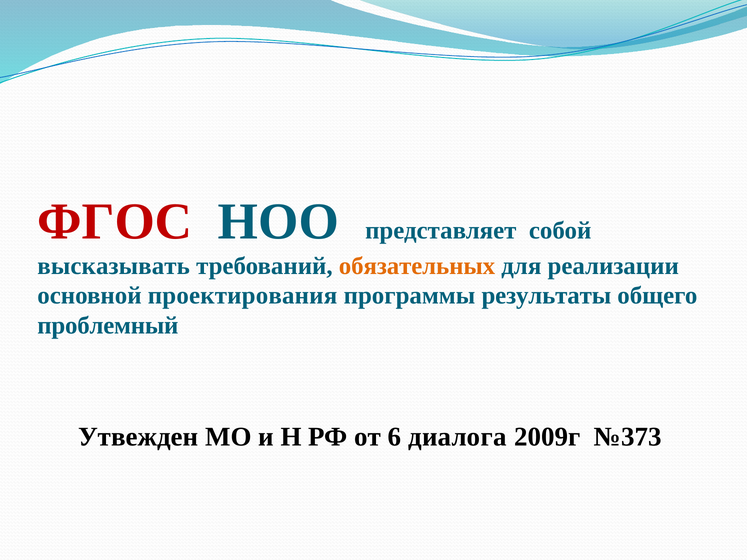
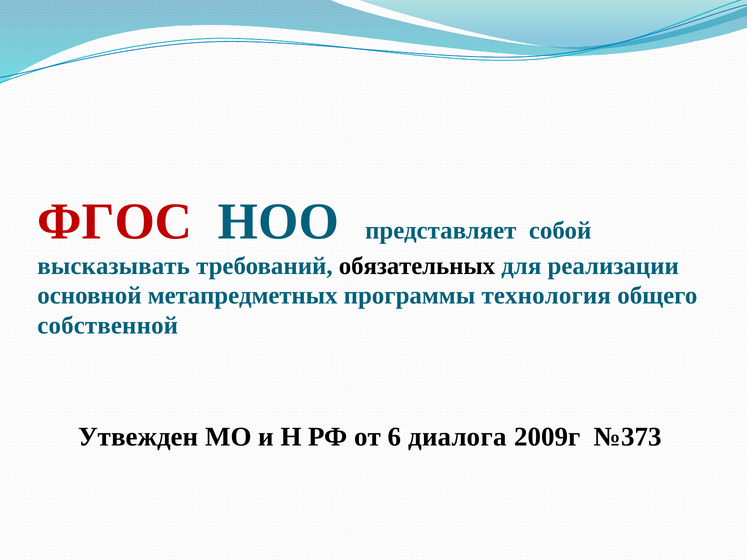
обязательных colour: orange -> black
проектирования: проектирования -> метапредметных
результаты: результаты -> технология
проблемный: проблемный -> собственной
